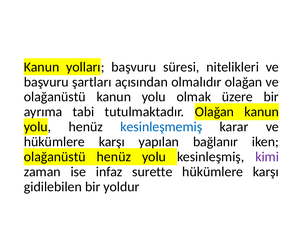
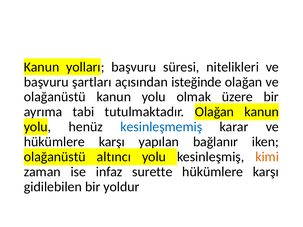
olmalıdır: olmalıdır -> isteğinde
olağanüstü henüz: henüz -> altıncı
kimi colour: purple -> orange
